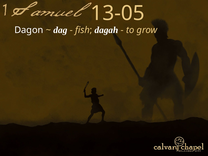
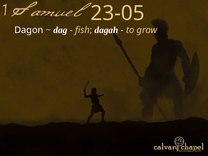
13-05: 13-05 -> 23-05
